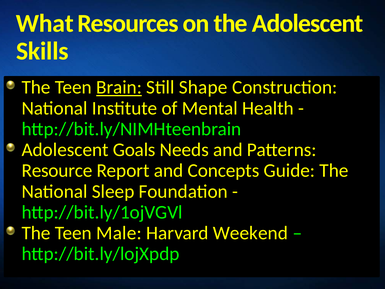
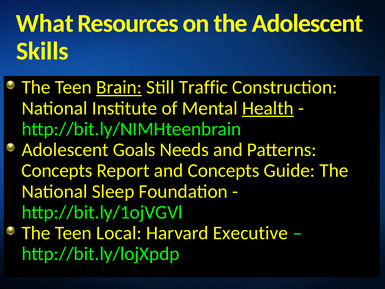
Shape: Shape -> Traffic
Health underline: none -> present
Resource at (57, 170): Resource -> Concepts
Male: Male -> Local
Weekend: Weekend -> Executive
